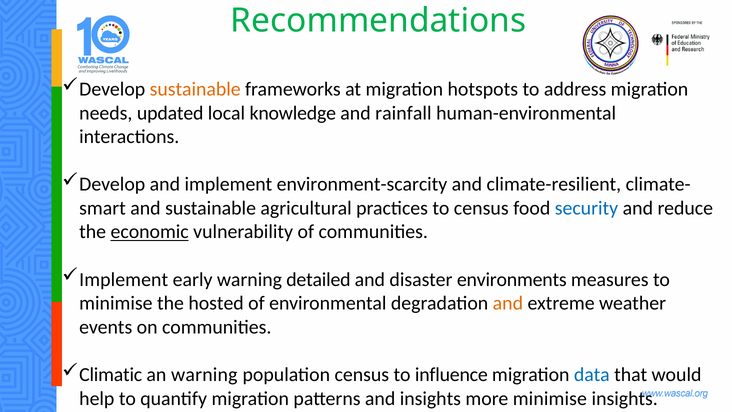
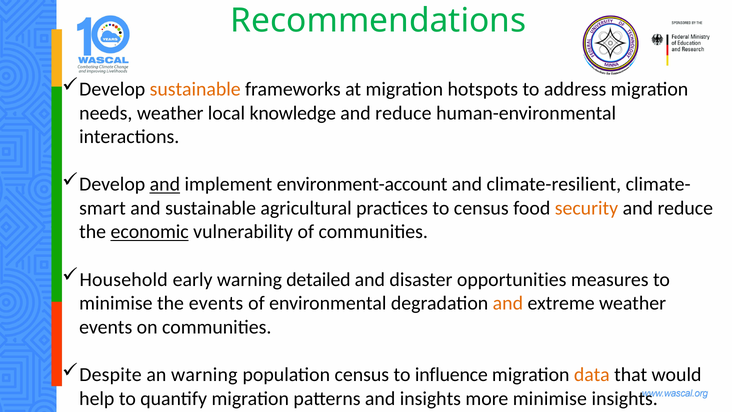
needs updated: updated -> weather
rainfall at (403, 113): rainfall -> reduce
and at (165, 184) underline: none -> present
environment-scarcity: environment-scarcity -> environment-account
security colour: blue -> orange
Implement at (124, 279): Implement -> Household
environments: environments -> opportunities
the hosted: hosted -> events
Climatic: Climatic -> Despite
data colour: blue -> orange
